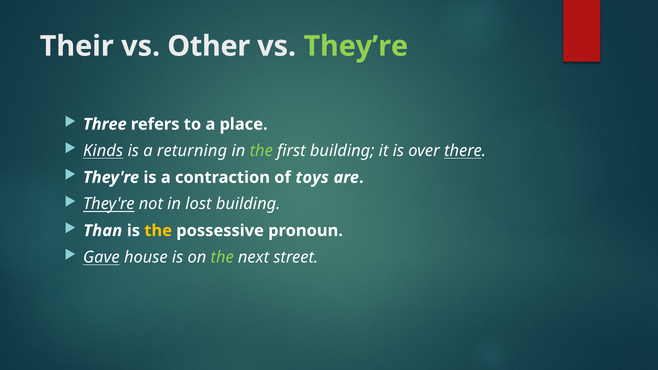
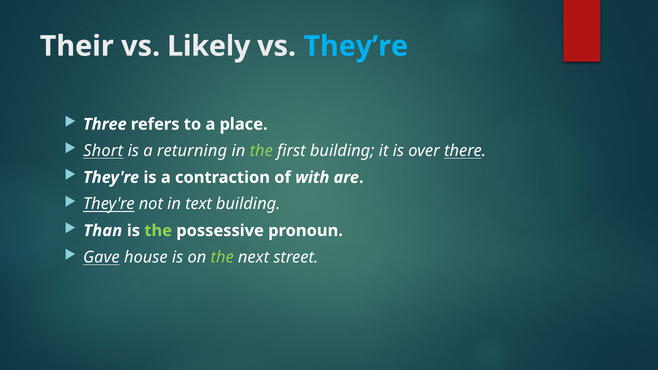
Other: Other -> Likely
They’re colour: light green -> light blue
Kinds: Kinds -> Short
toys: toys -> with
lost: lost -> text
the at (158, 231) colour: yellow -> light green
